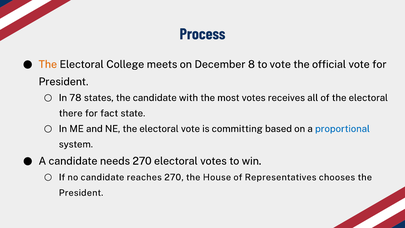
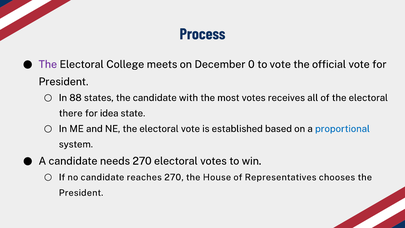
The at (48, 64) colour: orange -> purple
8: 8 -> 0
78: 78 -> 88
fact: fact -> idea
committing: committing -> established
